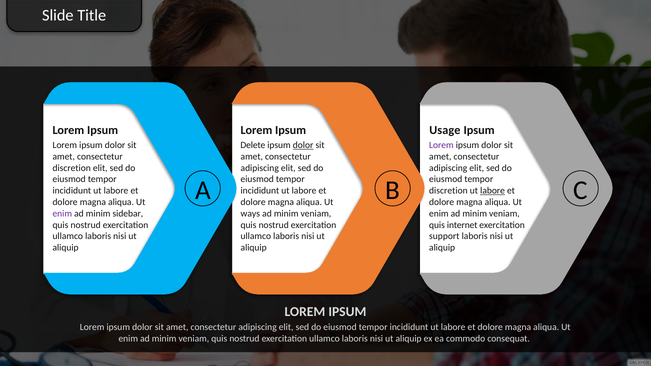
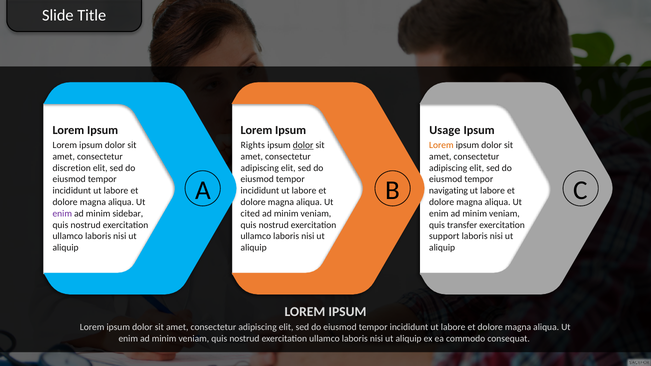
Delete: Delete -> Rights
Lorem at (441, 145) colour: purple -> orange
discretion at (448, 191): discretion -> navigating
labore at (493, 191) underline: present -> none
ways: ways -> cited
internet: internet -> transfer
